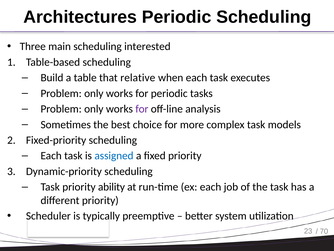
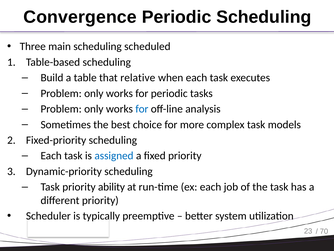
Architectures: Architectures -> Convergence
interested: interested -> scheduled
for at (142, 109) colour: purple -> blue
